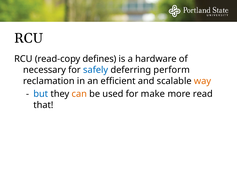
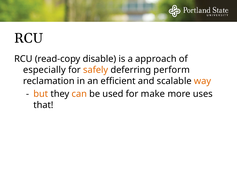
defines: defines -> disable
hardware: hardware -> approach
necessary: necessary -> especially
safely colour: blue -> orange
but colour: blue -> orange
read: read -> uses
